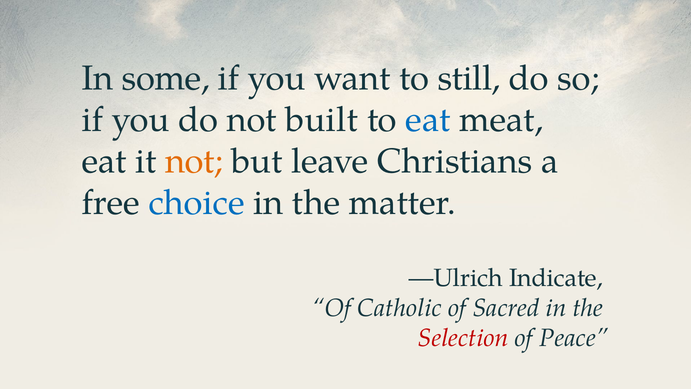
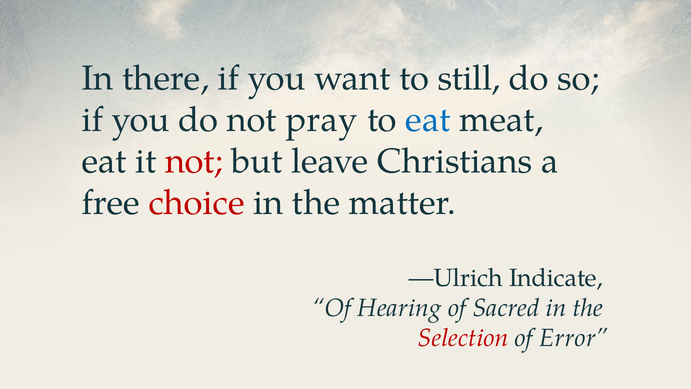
some: some -> there
built: built -> pray
not at (194, 161) colour: orange -> red
choice colour: blue -> red
Catholic: Catholic -> Hearing
Peace: Peace -> Error
